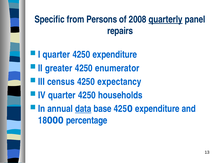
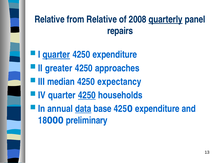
Specific at (50, 19): Specific -> Relative
from Persons: Persons -> Relative
quarter at (56, 55) underline: none -> present
enumerator: enumerator -> approaches
census: census -> median
4250 at (87, 95) underline: none -> present
percentage: percentage -> preliminary
